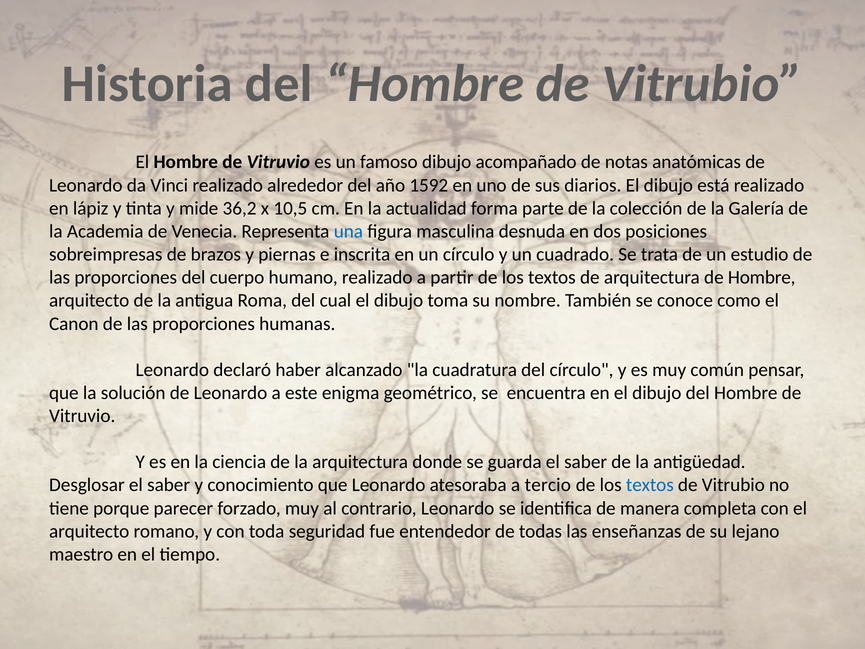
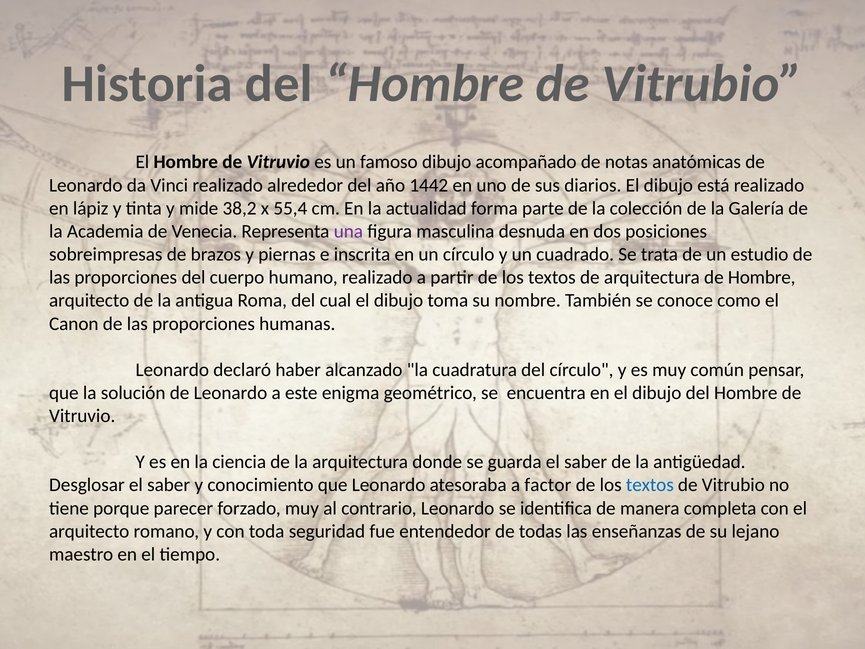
1592: 1592 -> 1442
36,2: 36,2 -> 38,2
10,5: 10,5 -> 55,4
una colour: blue -> purple
tercio: tercio -> factor
